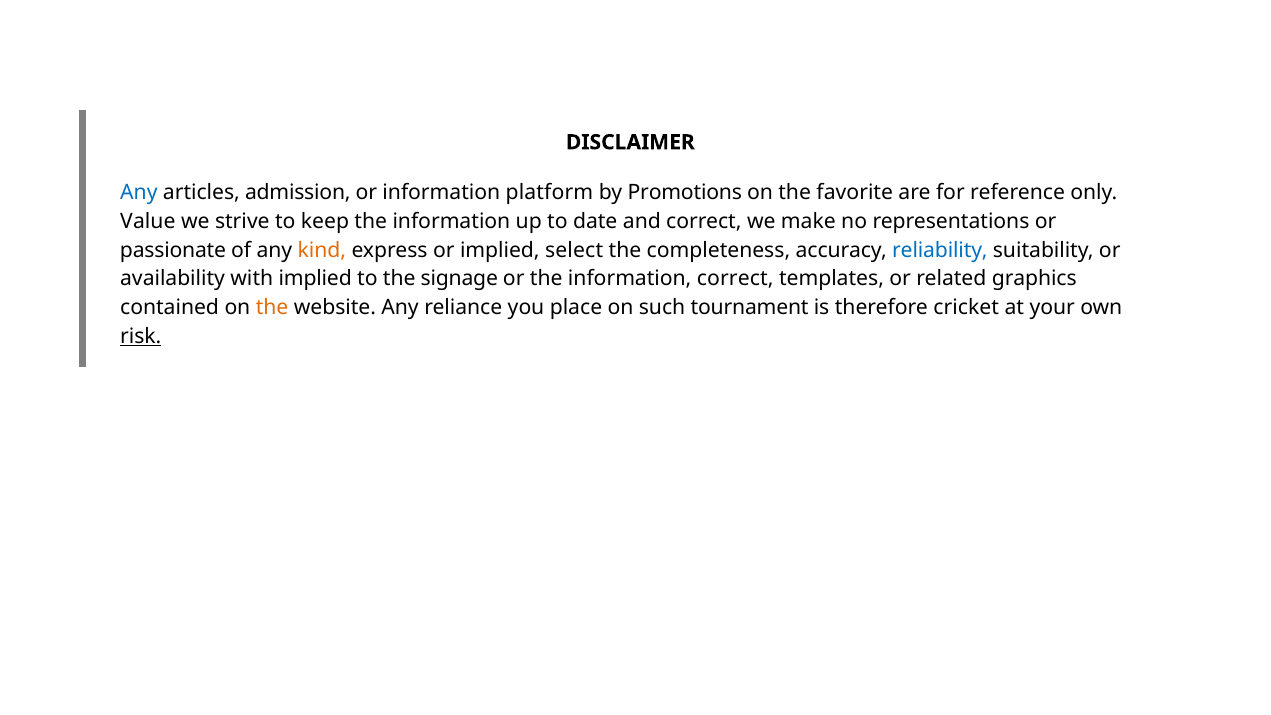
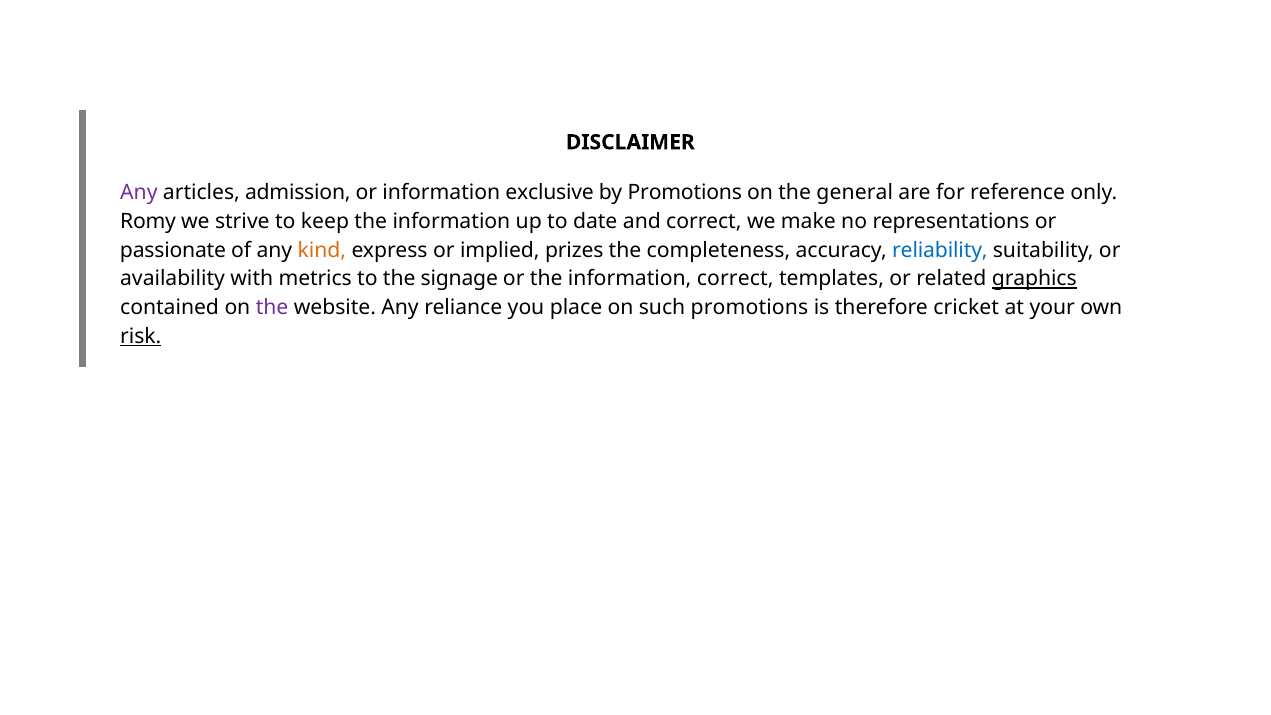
Any at (139, 193) colour: blue -> purple
platform: platform -> exclusive
favorite: favorite -> general
Value: Value -> Romy
select: select -> prizes
with implied: implied -> metrics
graphics underline: none -> present
the at (272, 308) colour: orange -> purple
such tournament: tournament -> promotions
